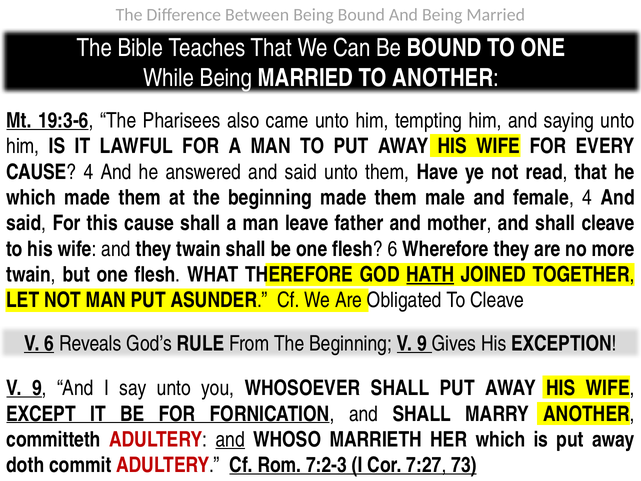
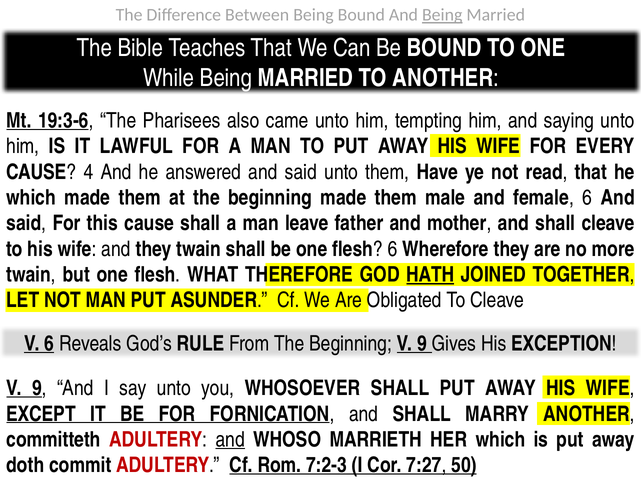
Being at (442, 15) underline: none -> present
female 4: 4 -> 6
73: 73 -> 50
